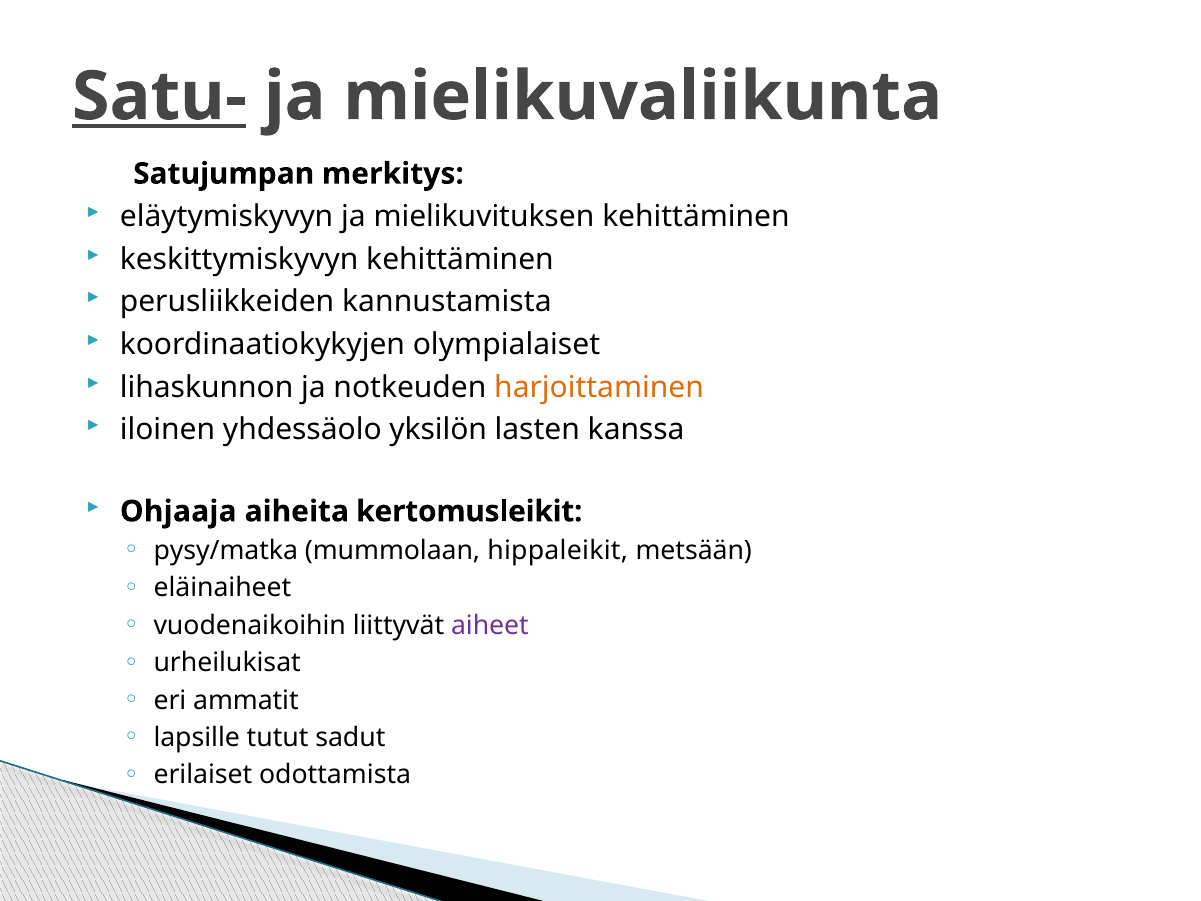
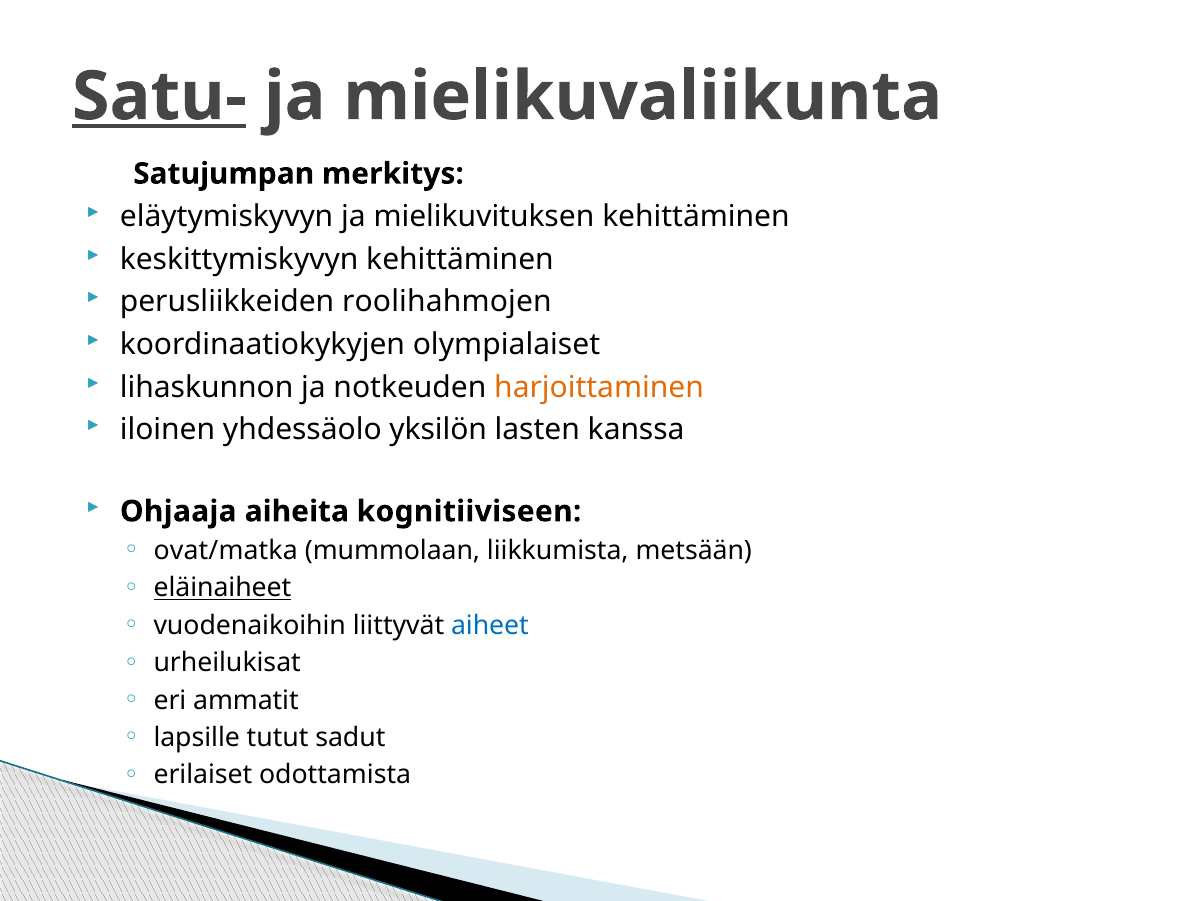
kannustamista: kannustamista -> roolihahmojen
kertomusleikit: kertomusleikit -> kognitiiviseen
pysy/matka: pysy/matka -> ovat/matka
hippaleikit: hippaleikit -> liikkumista
eläinaiheet underline: none -> present
aiheet colour: purple -> blue
